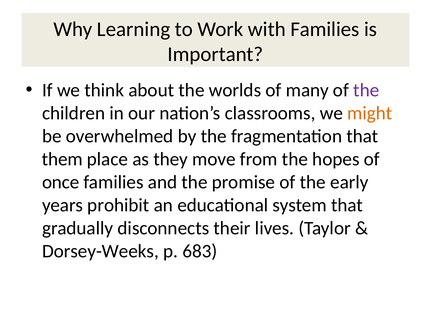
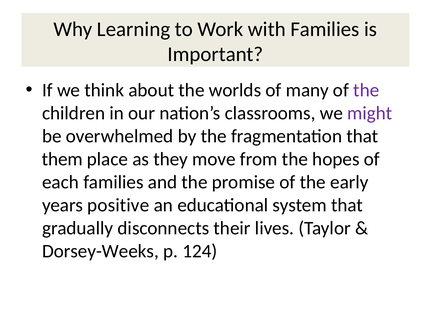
might colour: orange -> purple
once: once -> each
prohibit: prohibit -> positive
683: 683 -> 124
